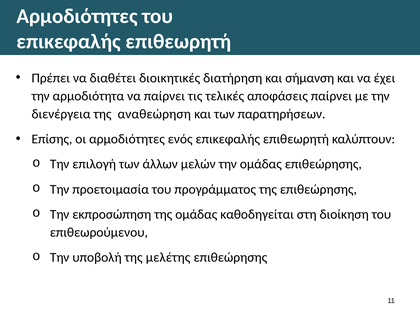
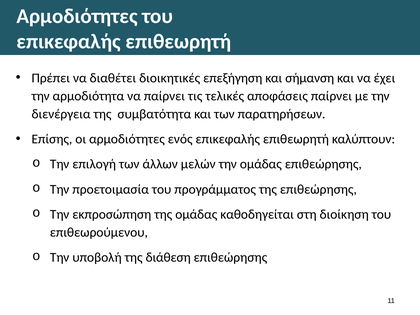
διατήρηση: διατήρηση -> επεξήγηση
αναθεώρηση: αναθεώρηση -> συμβατότητα
μελέτης: μελέτης -> διάθεση
